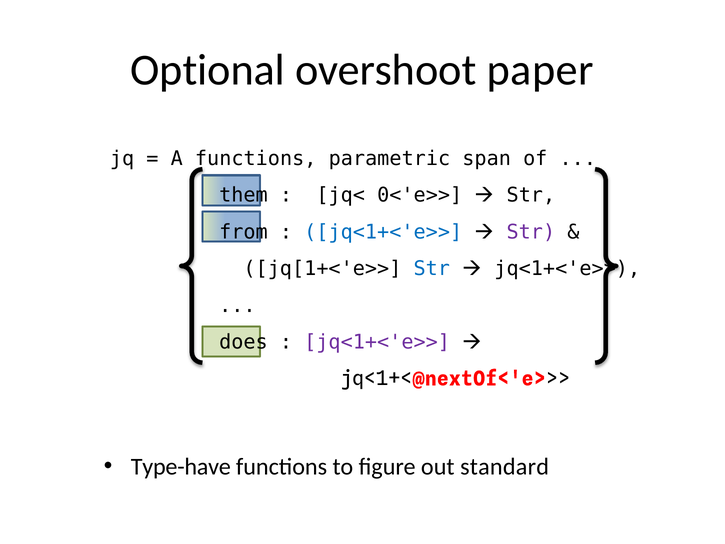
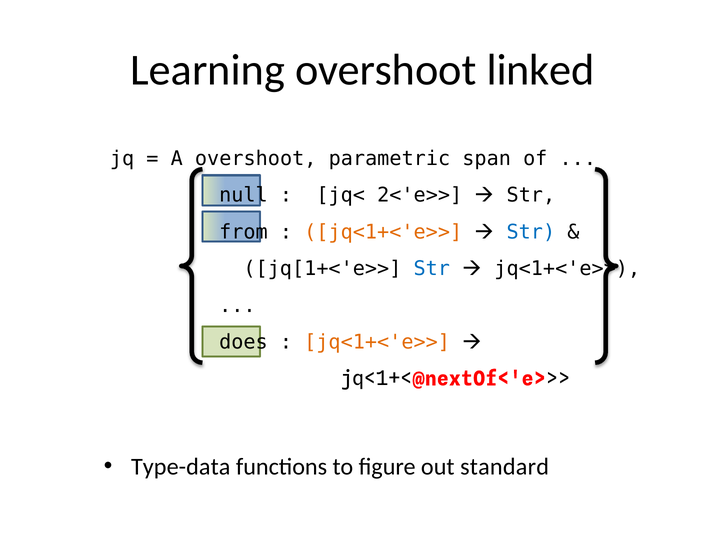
Optional: Optional -> Learning
paper: paper -> linked
functions at (256, 159): functions -> overshoot
them: them -> null
0<'e>>: 0<'e>> -> 2<'e>>
jq<1+<'e>> at (383, 232) colour: blue -> orange
Str at (531, 232) colour: purple -> blue
jq<1+<'e>> at (377, 342) colour: purple -> orange
Type-have: Type-have -> Type-data
